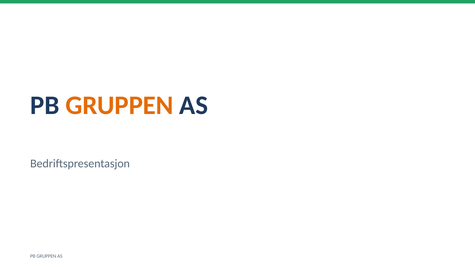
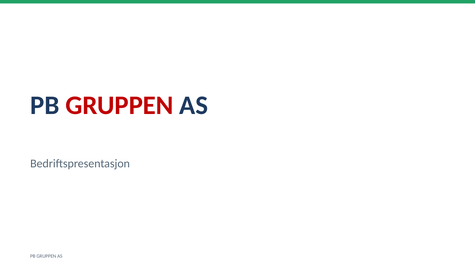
GRUPPEN at (119, 105) colour: orange -> red
